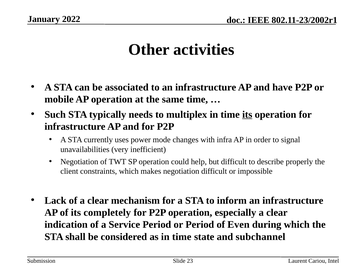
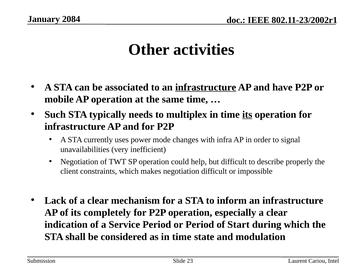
2022: 2022 -> 2084
infrastructure at (206, 87) underline: none -> present
Even: Even -> Start
subchannel: subchannel -> modulation
